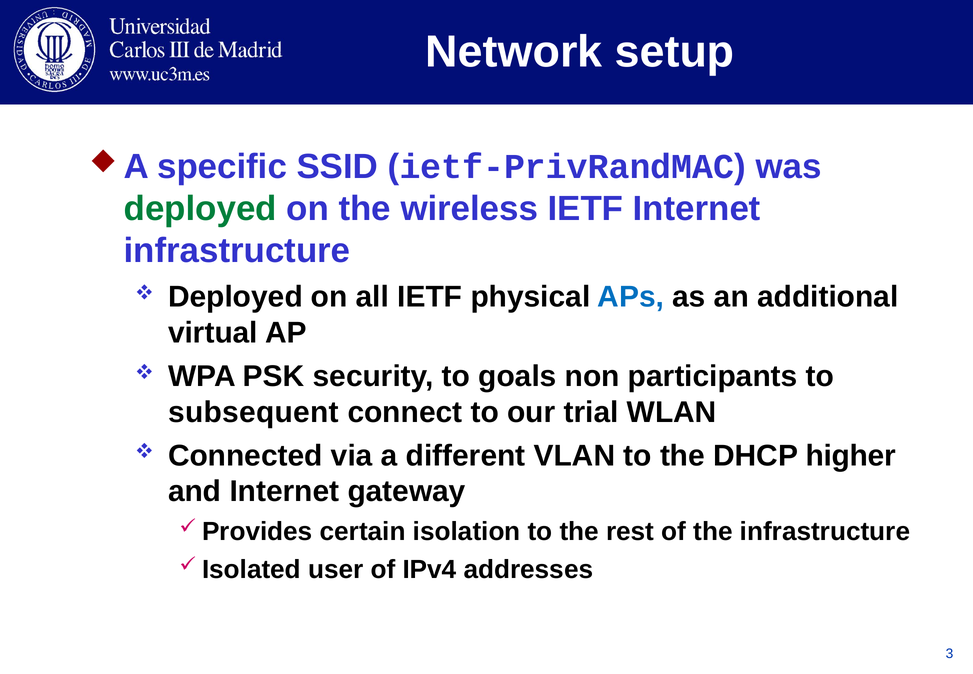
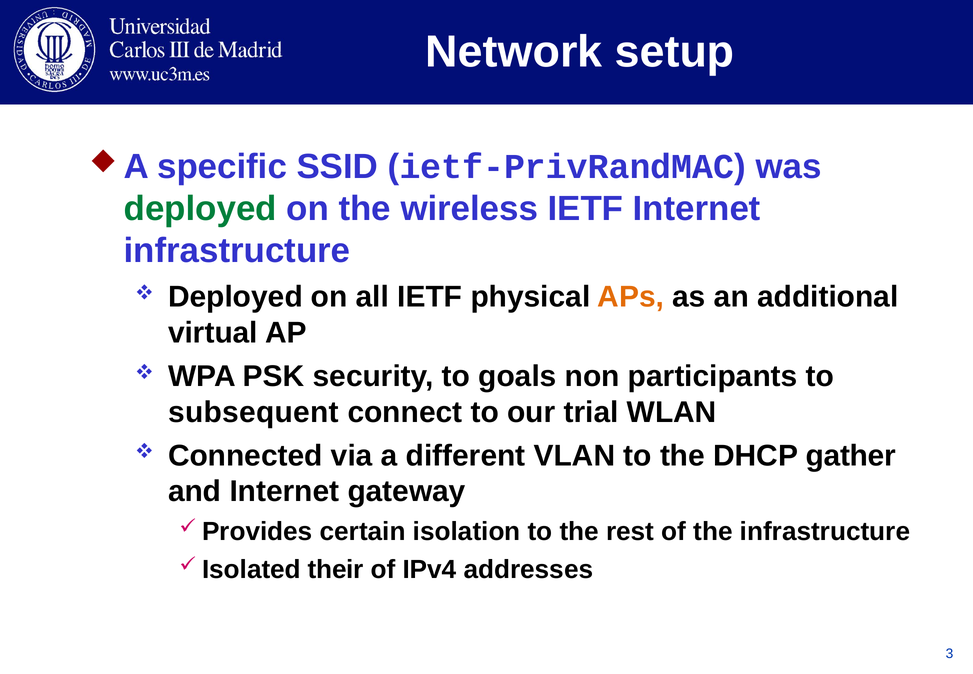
APs colour: blue -> orange
higher: higher -> gather
user: user -> their
